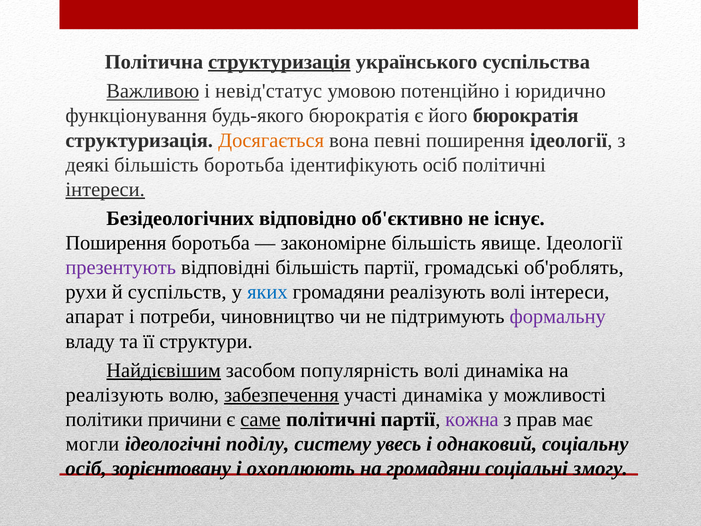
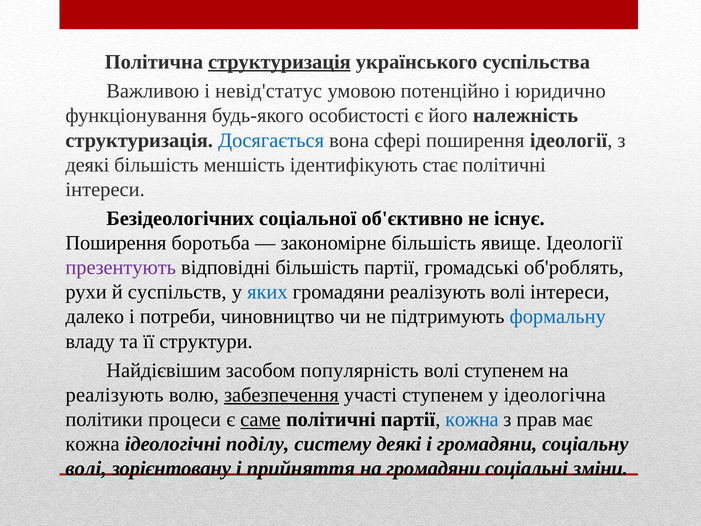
Важливою underline: present -> none
будь-якого бюрократія: бюрократія -> особистості
його бюрократія: бюрократія -> належність
Досягається colour: orange -> blue
певні: певні -> сфері
більшість боротьба: боротьба -> меншість
ідентифікують осіб: осіб -> стає
інтереси at (105, 189) underline: present -> none
відповідно: відповідно -> соціальної
апарат: апарат -> далеко
формальну colour: purple -> blue
Найдієвішим underline: present -> none
волі динаміка: динаміка -> ступенем
участі динаміка: динаміка -> ступенем
можливості: можливості -> ідеологічна
причини: причини -> процеси
кожна at (472, 419) colour: purple -> blue
могли at (92, 444): могли -> кожна
систему увесь: увесь -> деякі
і однаковий: однаковий -> громадяни
осіб at (86, 468): осіб -> волі
охоплюють: охоплюють -> прийняття
змогу: змогу -> зміни
